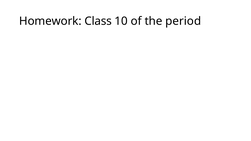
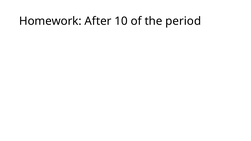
Class: Class -> After
